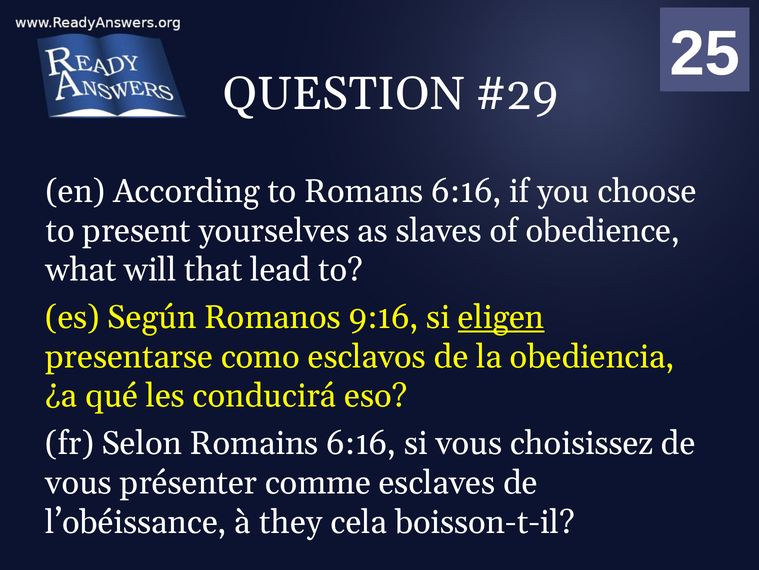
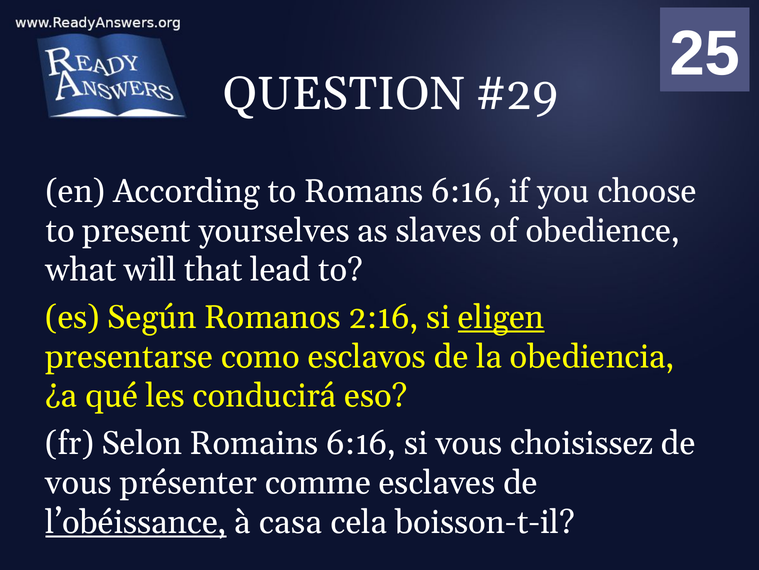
9:16: 9:16 -> 2:16
l’obéissance underline: none -> present
they: they -> casa
